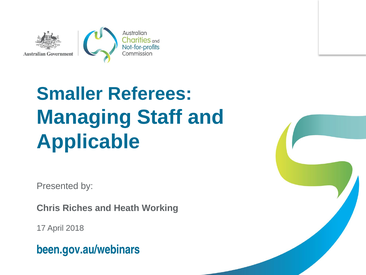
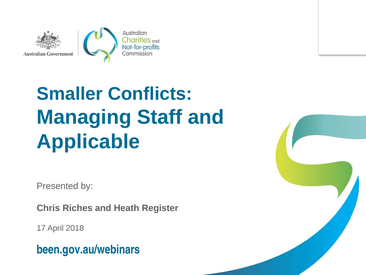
Referees: Referees -> Conflicts
Working: Working -> Register
